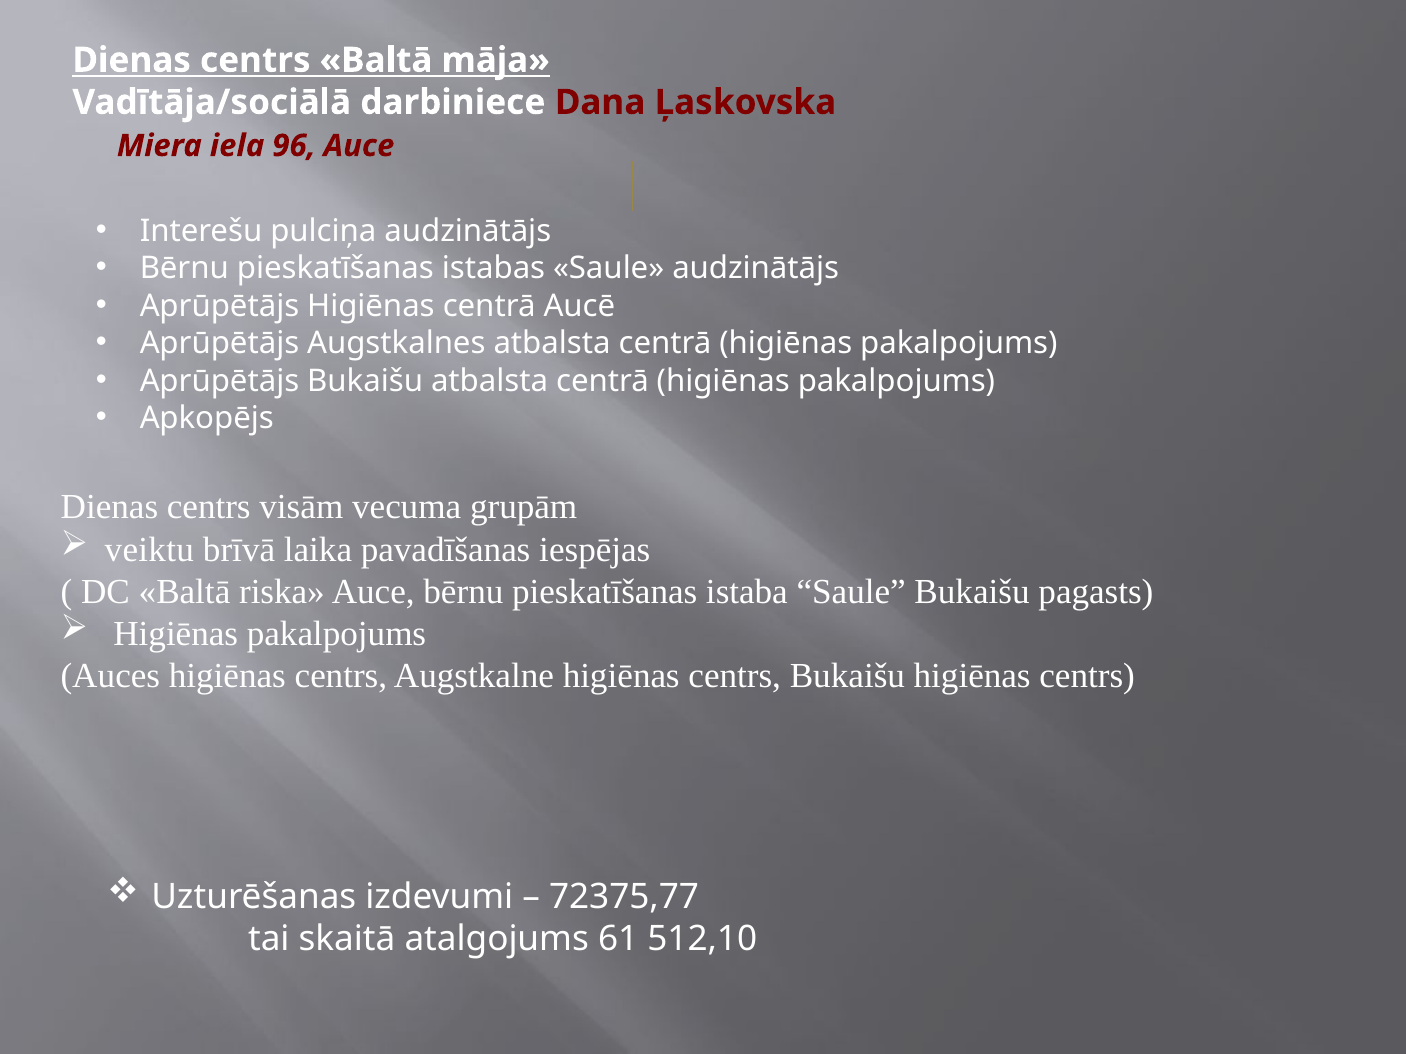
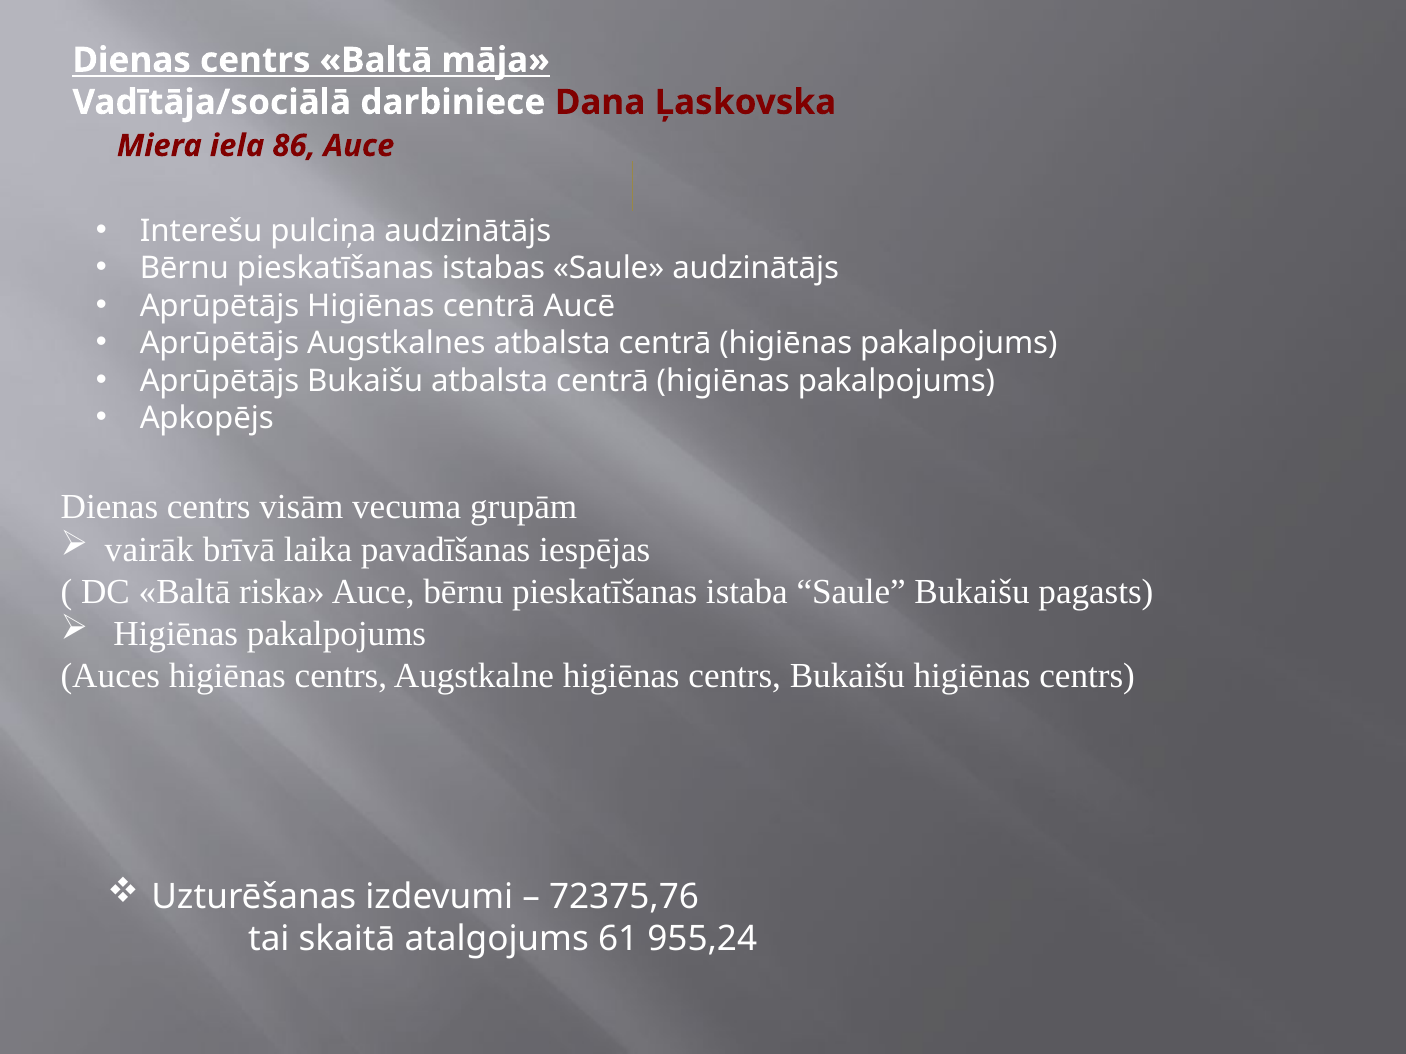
96: 96 -> 86
veiktu: veiktu -> vairāk
72375,77: 72375,77 -> 72375,76
512,10: 512,10 -> 955,24
